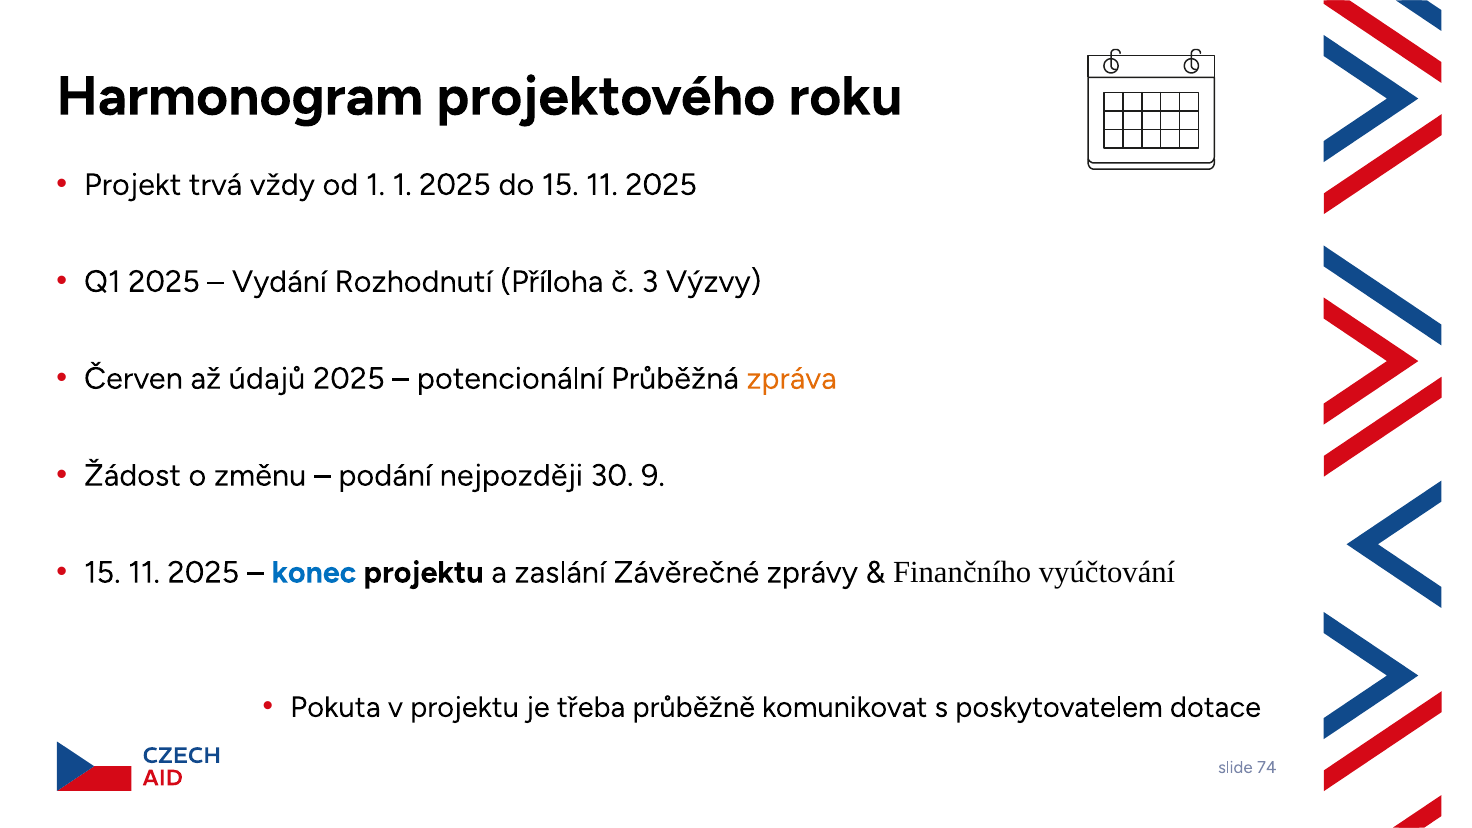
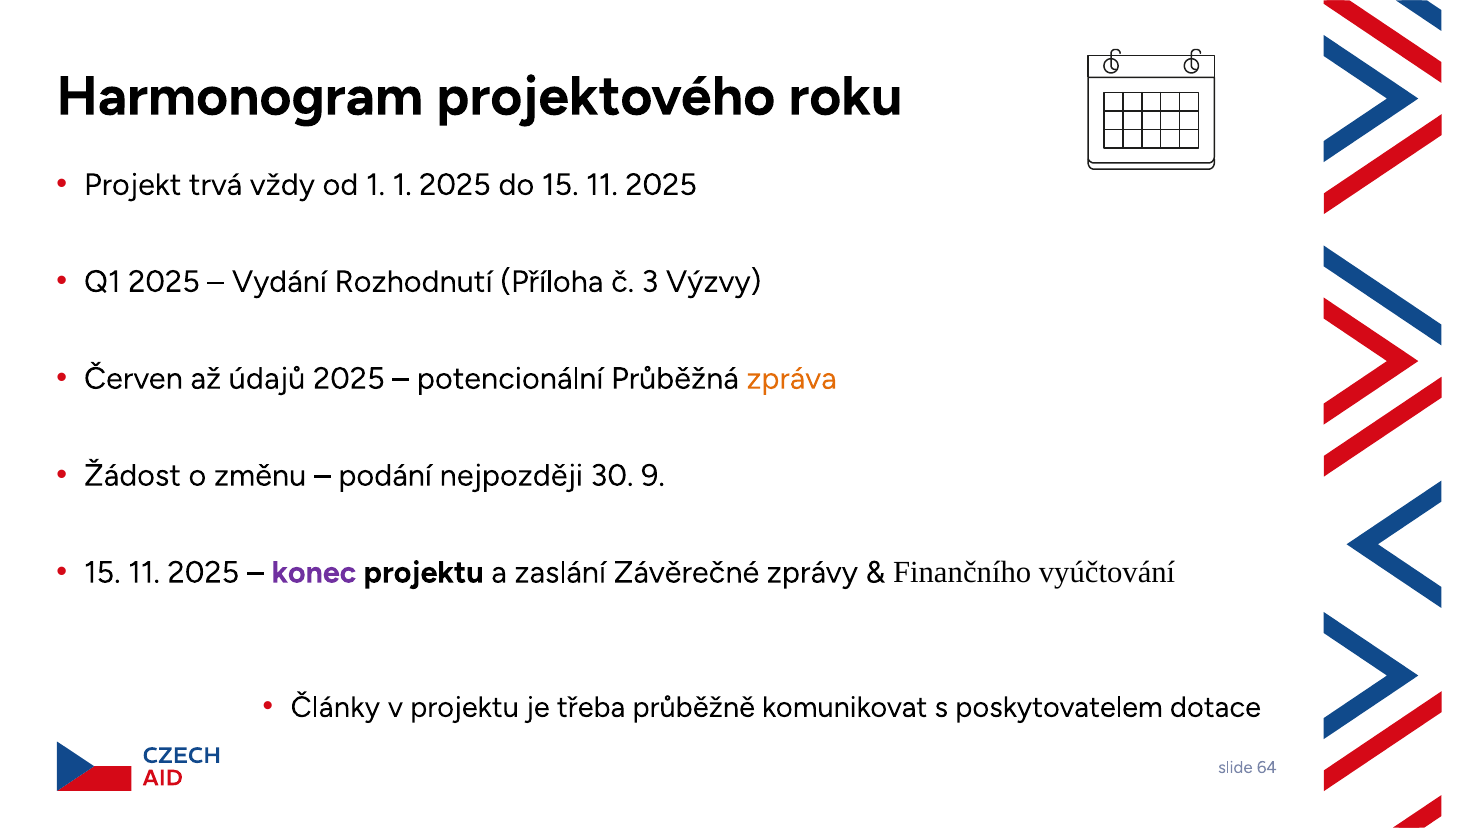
konec colour: blue -> purple
Pokuta: Pokuta -> Články
74: 74 -> 64
